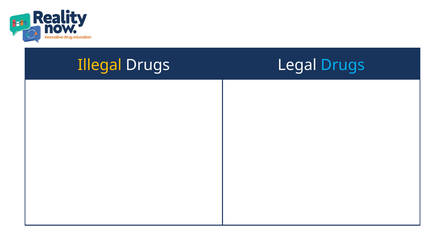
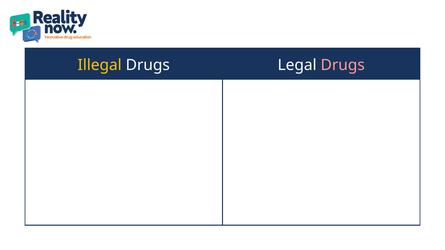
Drugs at (343, 65) colour: light blue -> pink
